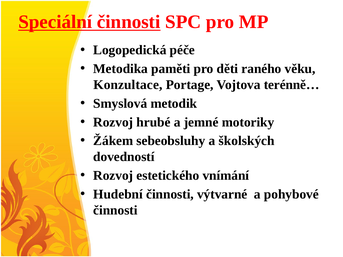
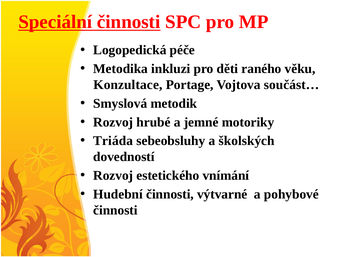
paměti: paměti -> inkluzi
terénně…: terénně… -> součást…
Žákem: Žákem -> Triáda
